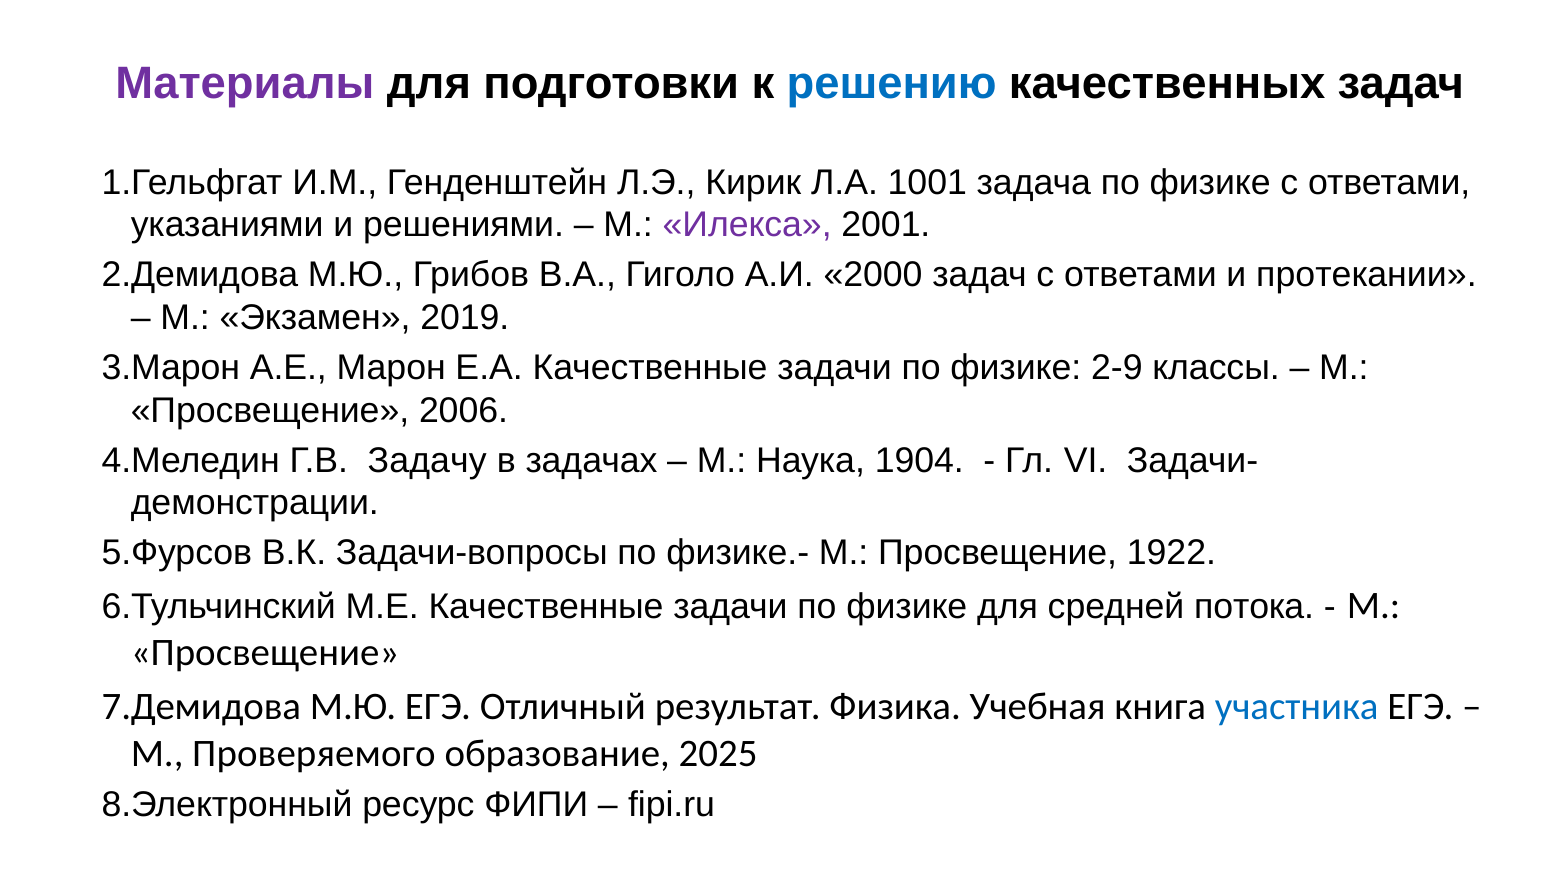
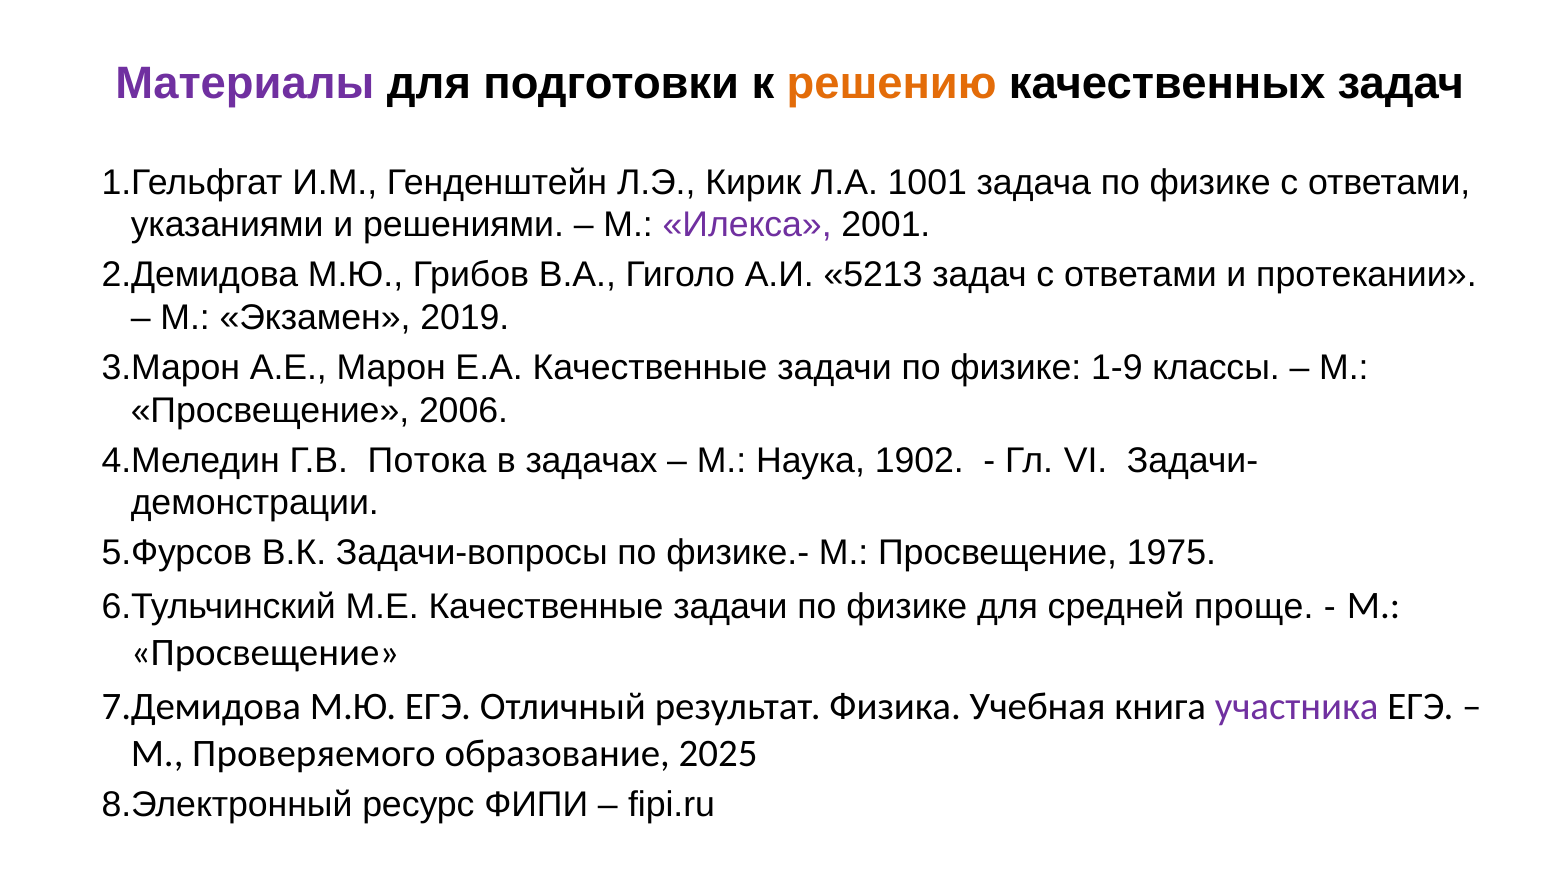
решению colour: blue -> orange
2000: 2000 -> 5213
2-9: 2-9 -> 1-9
Задачу: Задачу -> Потока
1904: 1904 -> 1902
1922: 1922 -> 1975
потока: потока -> проще
участника colour: blue -> purple
